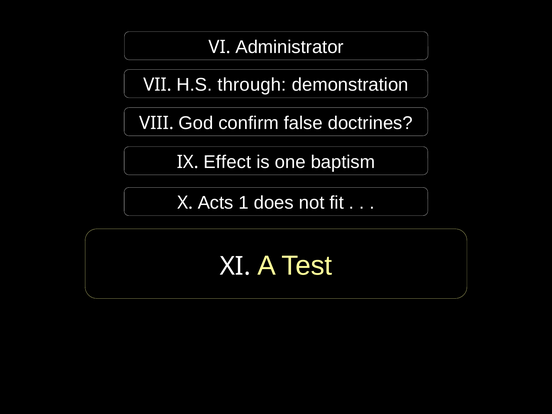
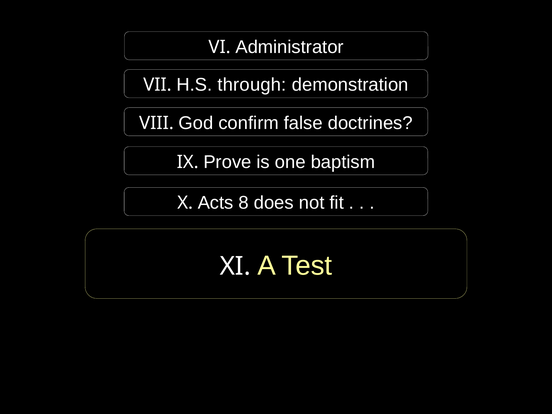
Effect: Effect -> Prove
1: 1 -> 8
